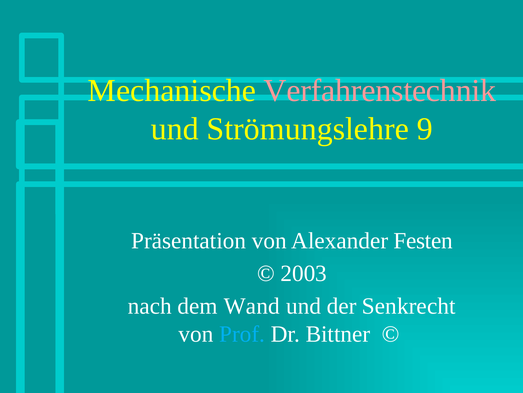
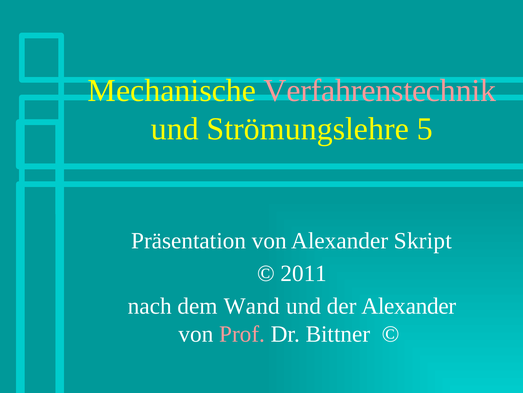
9: 9 -> 5
Festen: Festen -> Skript
2003: 2003 -> 2011
der Senkrecht: Senkrecht -> Alexander
Prof colour: light blue -> pink
